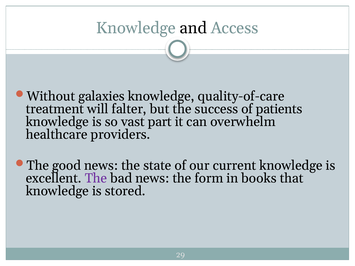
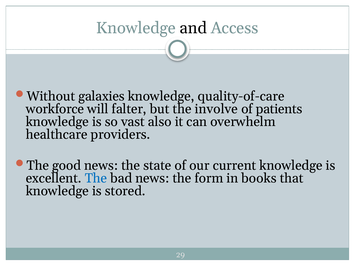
treatment: treatment -> workforce
success: success -> involve
part: part -> also
The at (96, 178) colour: purple -> blue
